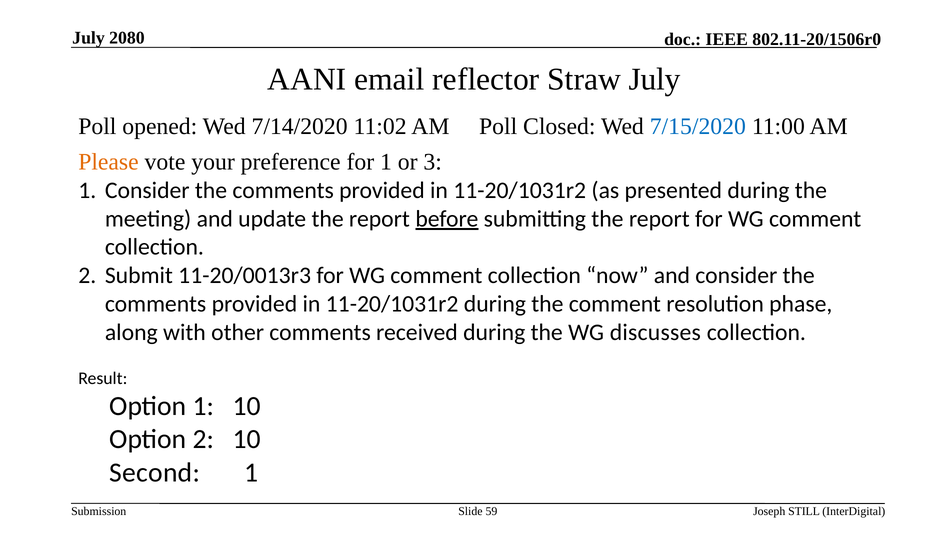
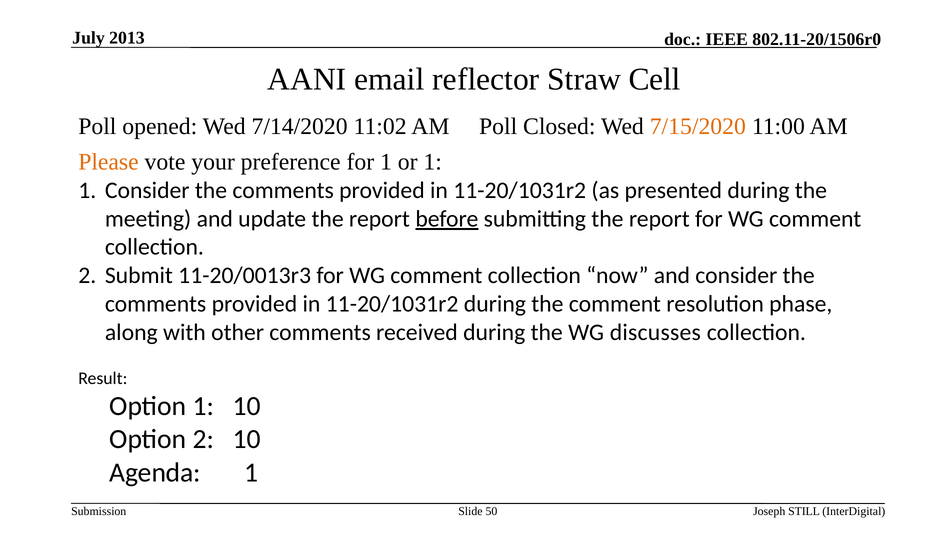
2080: 2080 -> 2013
Straw July: July -> Cell
7/15/2020 colour: blue -> orange
or 3: 3 -> 1
Second: Second -> Agenda
59: 59 -> 50
